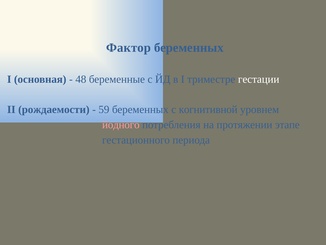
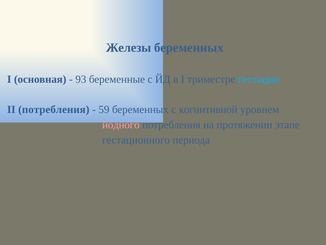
Фактор: Фактор -> Железы
48: 48 -> 93
гестации colour: white -> light blue
II рождаемости: рождаемости -> потребления
